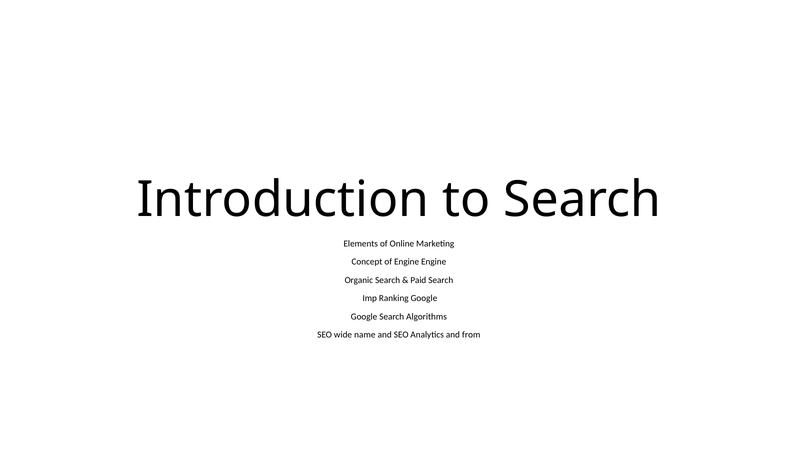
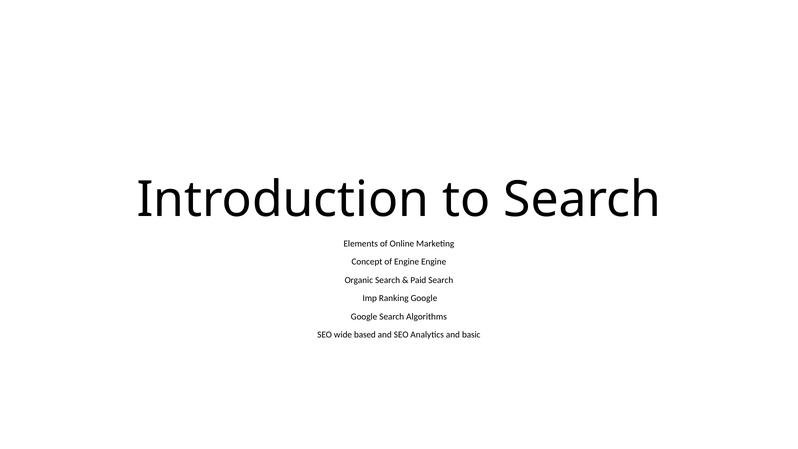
name: name -> based
from: from -> basic
